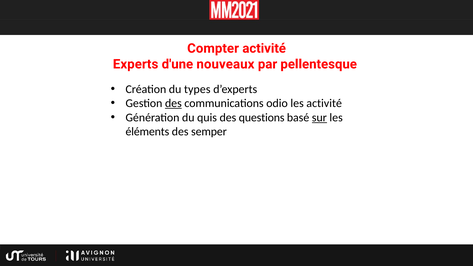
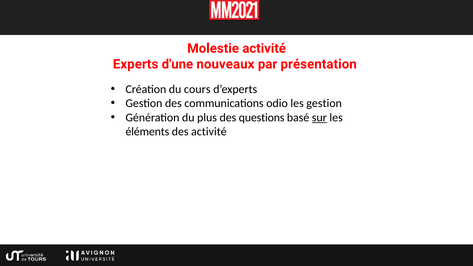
Compter: Compter -> Molestie
pellentesque: pellentesque -> présentation
types: types -> cours
des at (173, 103) underline: present -> none
les activité: activité -> gestion
quis: quis -> plus
des semper: semper -> activité
